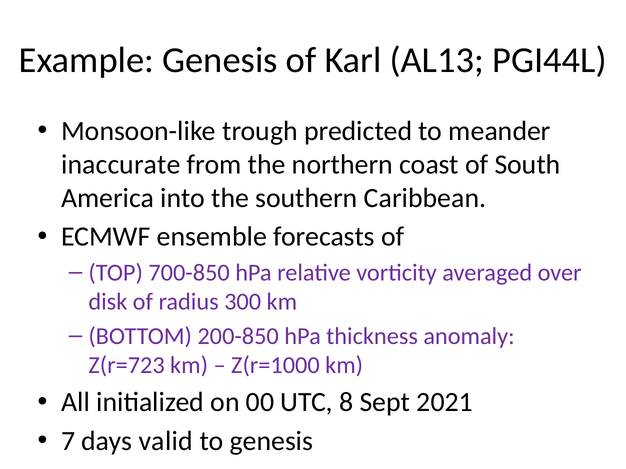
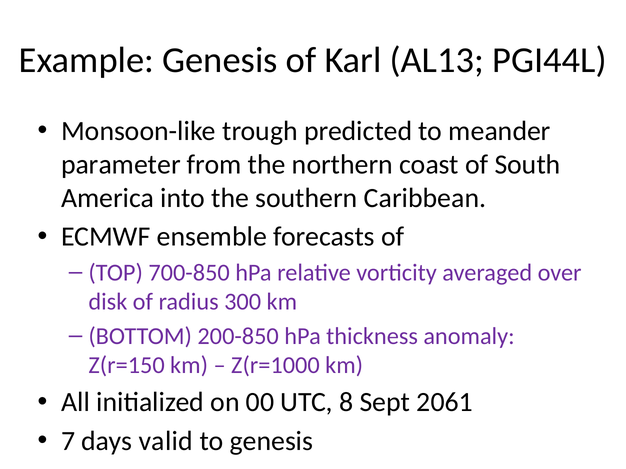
inaccurate: inaccurate -> parameter
Z(r=723: Z(r=723 -> Z(r=150
2021: 2021 -> 2061
